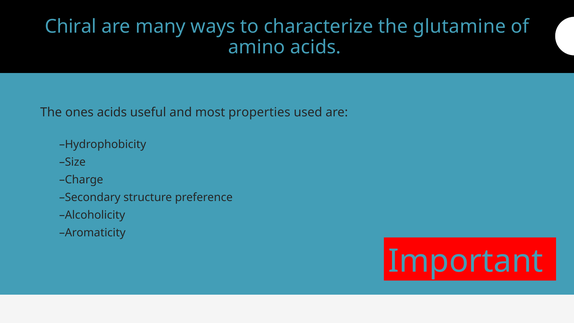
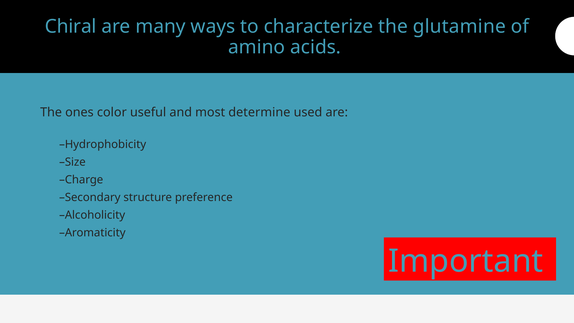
ones acids: acids -> color
properties: properties -> determine
